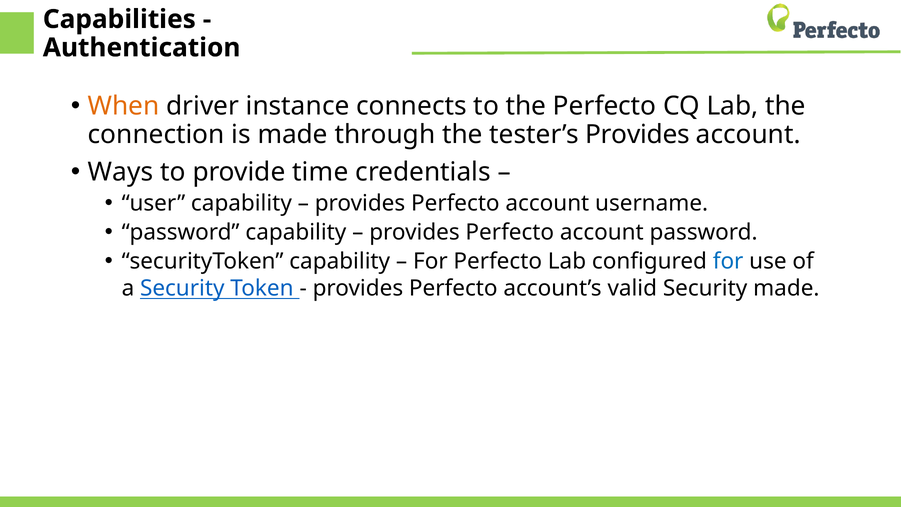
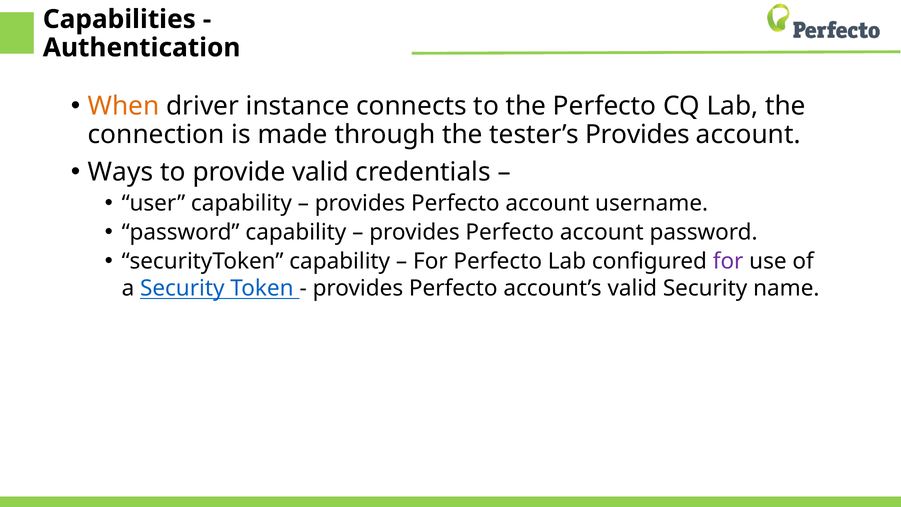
provide time: time -> valid
for at (728, 261) colour: blue -> purple
Security made: made -> name
